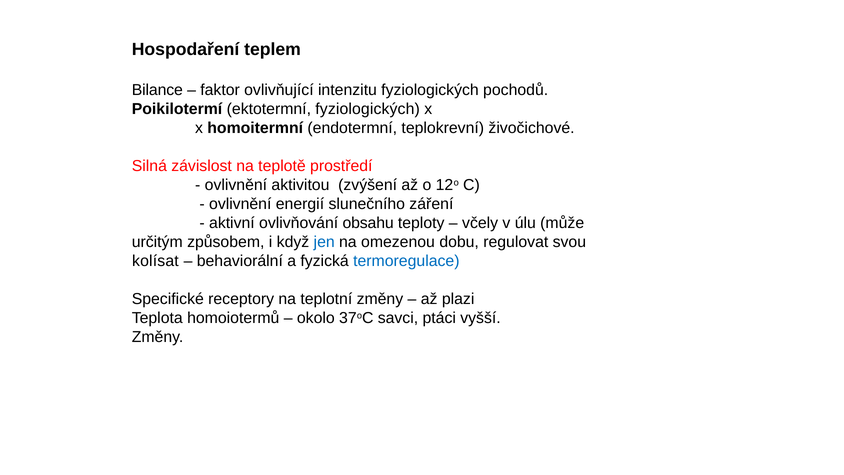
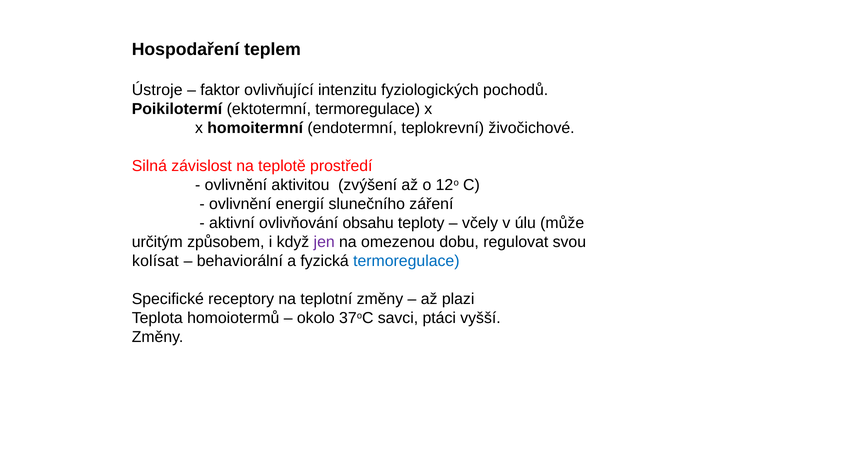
Bilance: Bilance -> Ústroje
ektotermní fyziologických: fyziologických -> termoregulace
jen colour: blue -> purple
